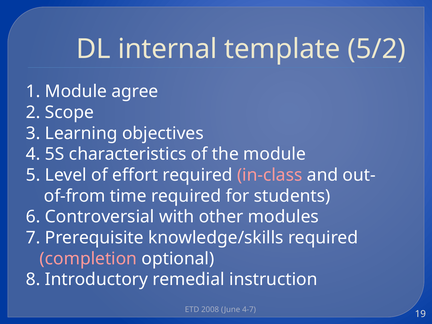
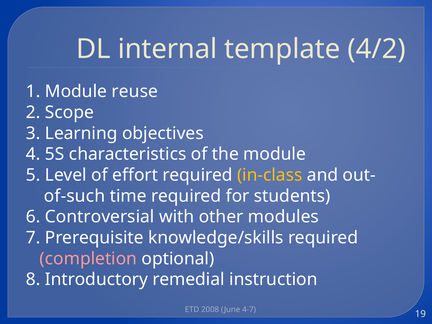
5/2: 5/2 -> 4/2
agree: agree -> reuse
in-class colour: pink -> yellow
of-from: of-from -> of-such
